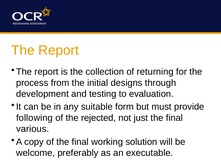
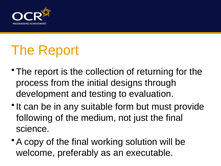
rejected: rejected -> medium
various: various -> science
